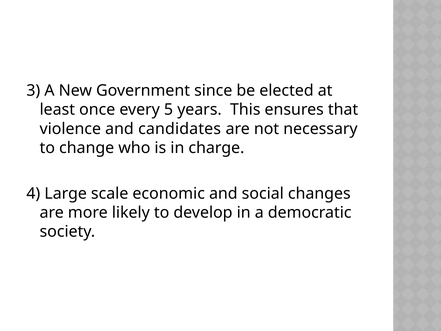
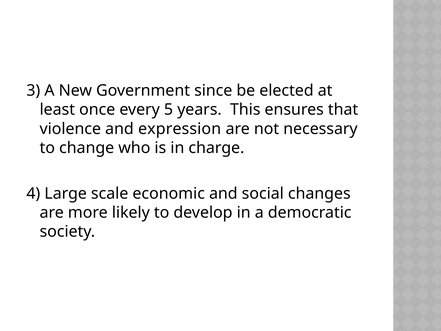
candidates: candidates -> expression
